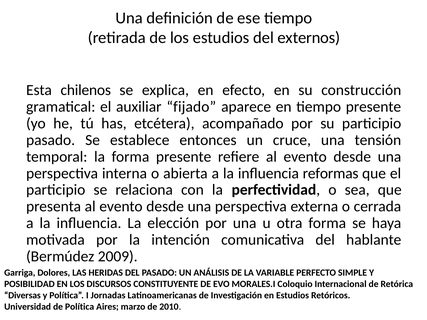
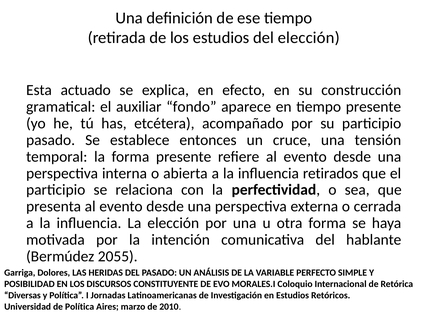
del externos: externos -> elección
chilenos: chilenos -> actuado
fijado: fijado -> fondo
reformas: reformas -> retirados
2009: 2009 -> 2055
